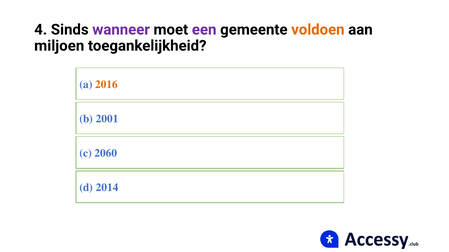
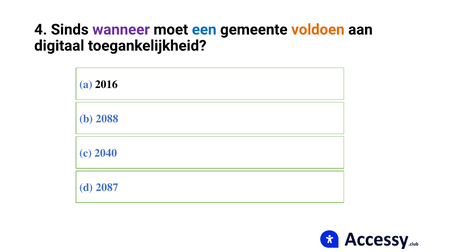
een colour: purple -> blue
miljoen: miljoen -> digitaal
2016 colour: orange -> black
2001: 2001 -> 2088
2060: 2060 -> 2040
2014: 2014 -> 2087
